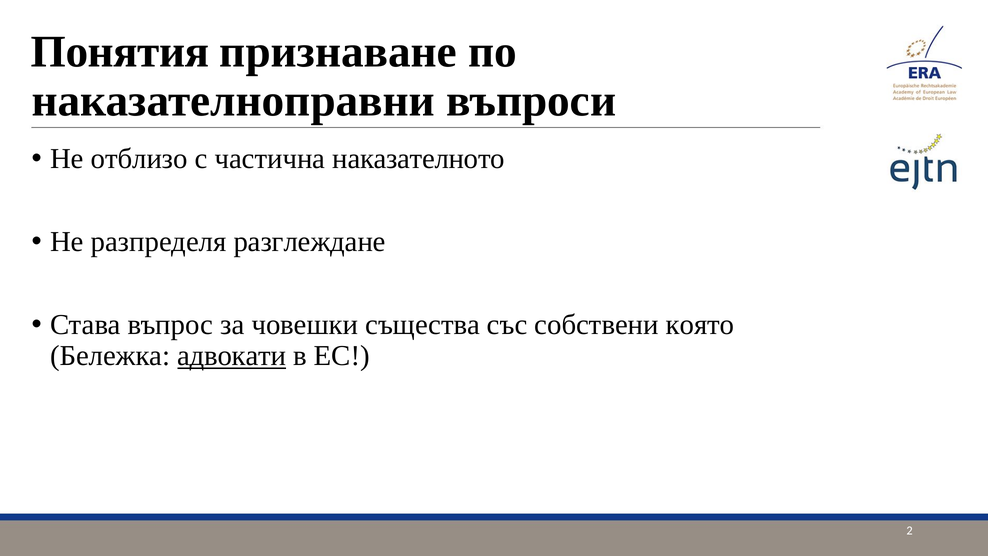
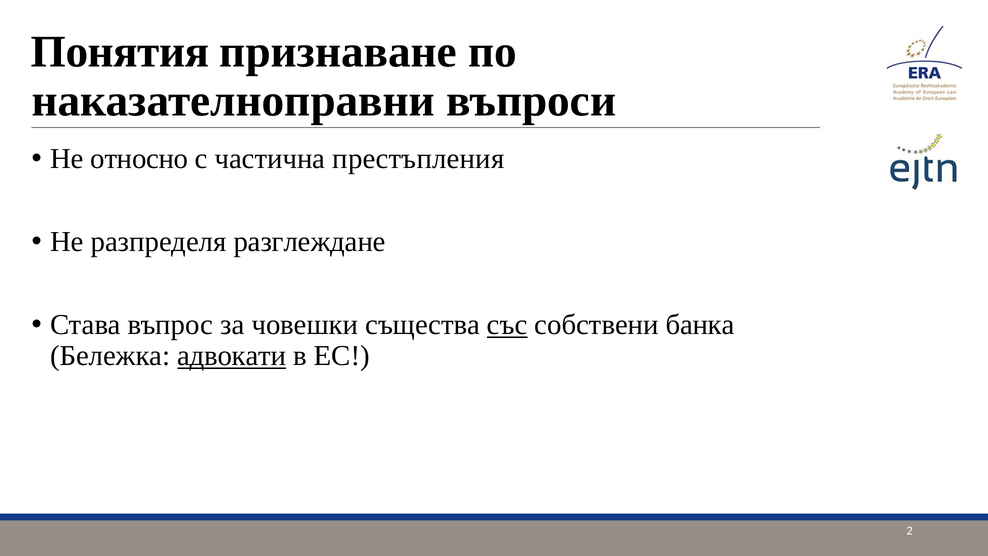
отблизо: отблизо -> относно
наказателното: наказателното -> престъпления
със underline: none -> present
която: която -> банка
